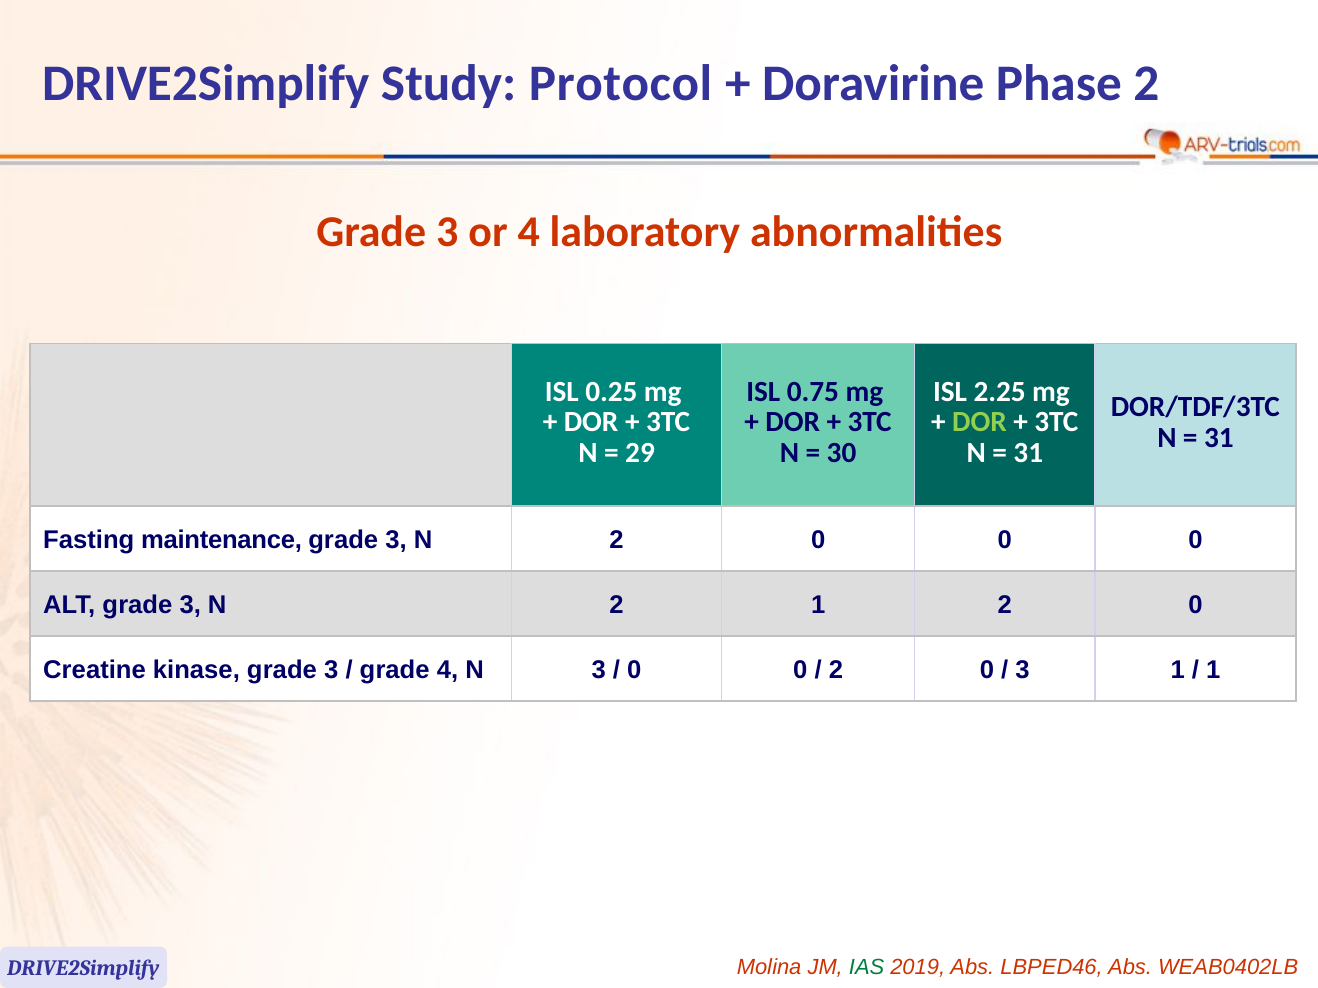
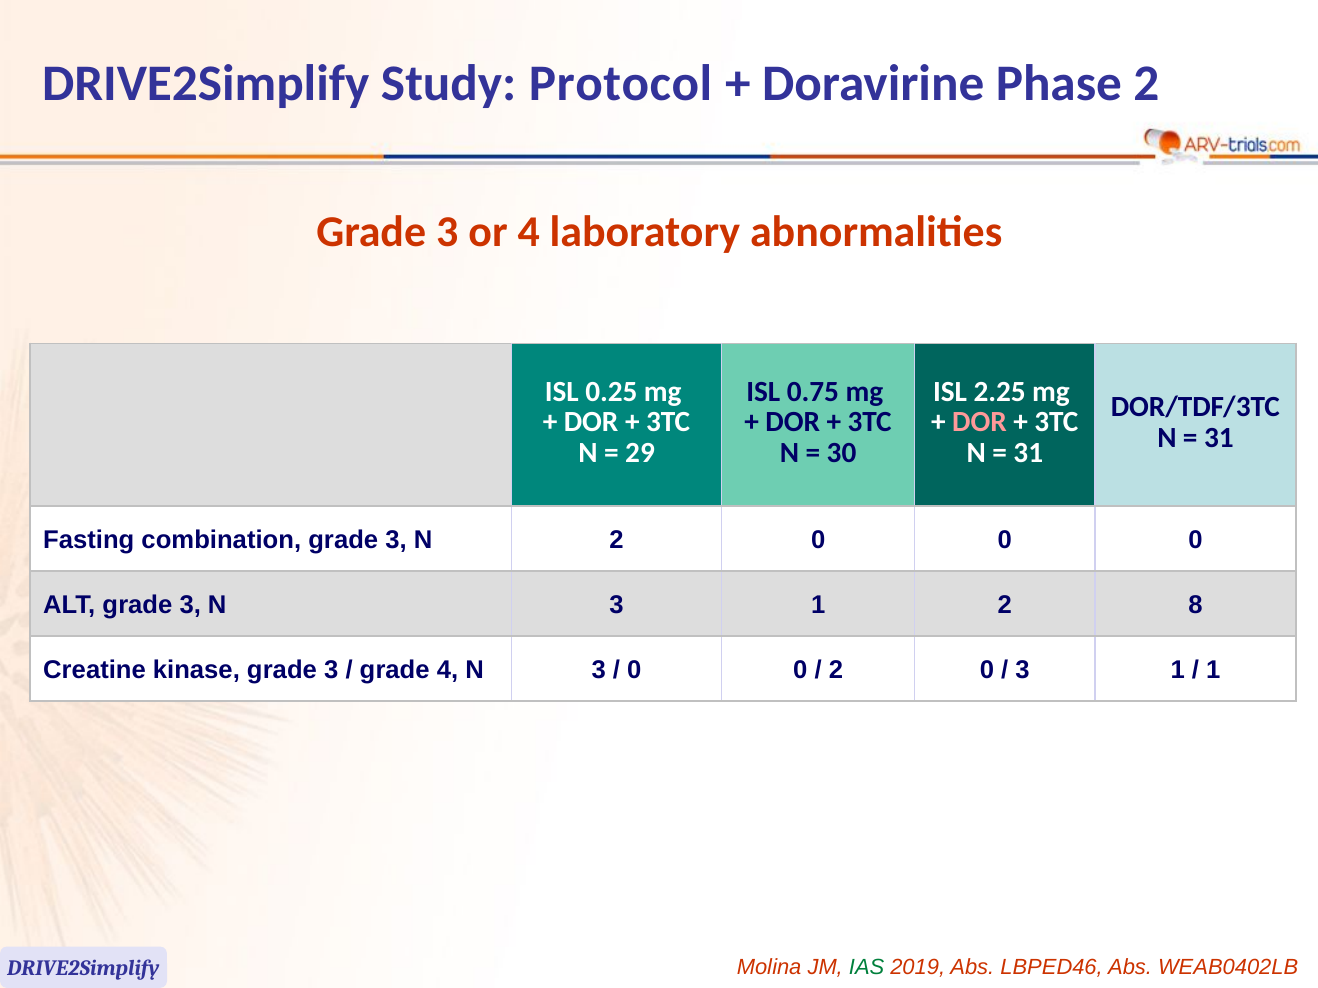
DOR at (979, 423) colour: light green -> pink
maintenance: maintenance -> combination
2 at (617, 605): 2 -> 3
1 2 0: 0 -> 8
